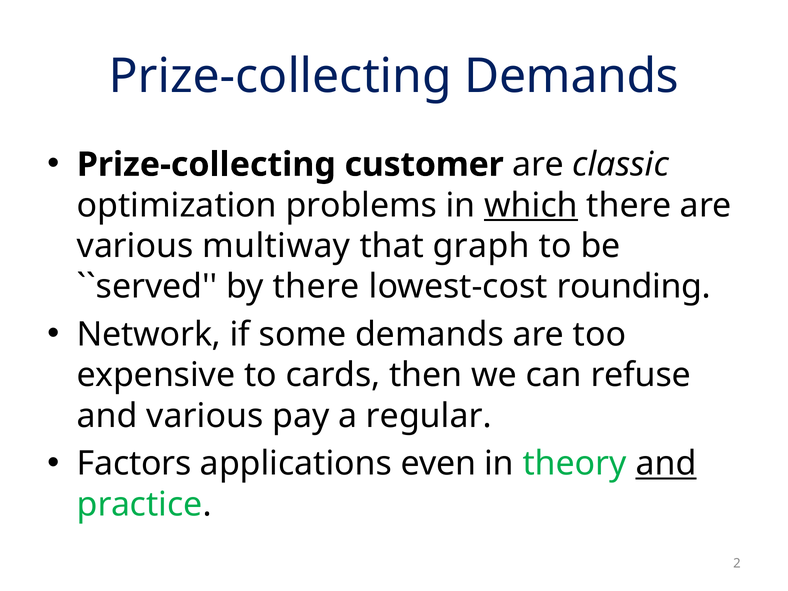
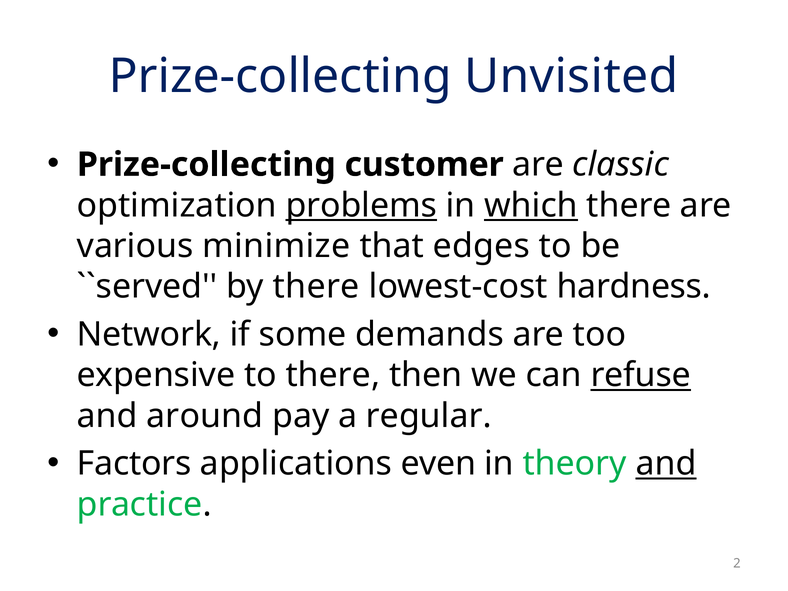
Prize-collecting Demands: Demands -> Unvisited
problems underline: none -> present
multiway: multiway -> minimize
graph: graph -> edges
rounding: rounding -> hardness
to cards: cards -> there
refuse underline: none -> present
and various: various -> around
